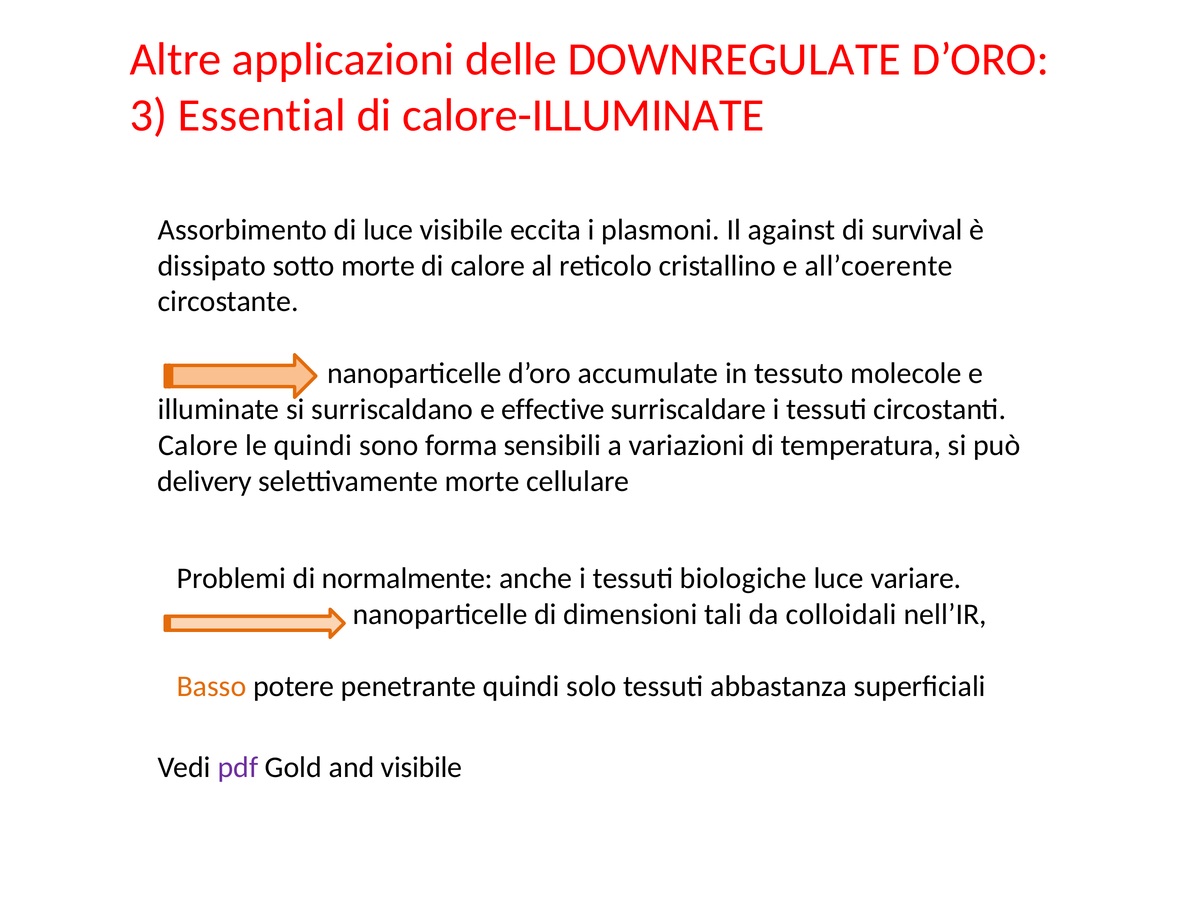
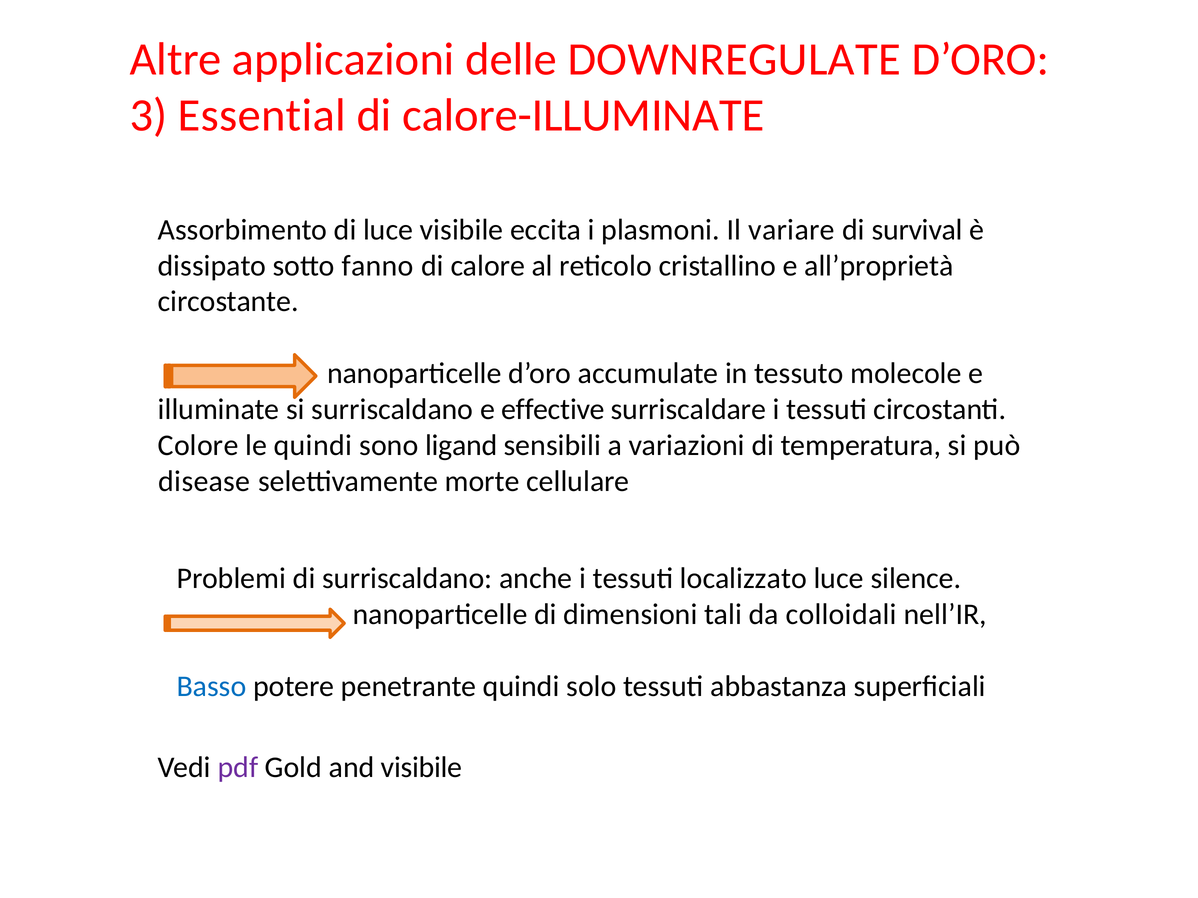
against: against -> variare
sotto morte: morte -> fanno
all’coerente: all’coerente -> all’proprietà
Calore at (198, 445): Calore -> Colore
forma: forma -> ligand
delivery: delivery -> disease
di normalmente: normalmente -> surriscaldano
biologiche: biologiche -> localizzato
variare: variare -> silence
Basso colour: orange -> blue
